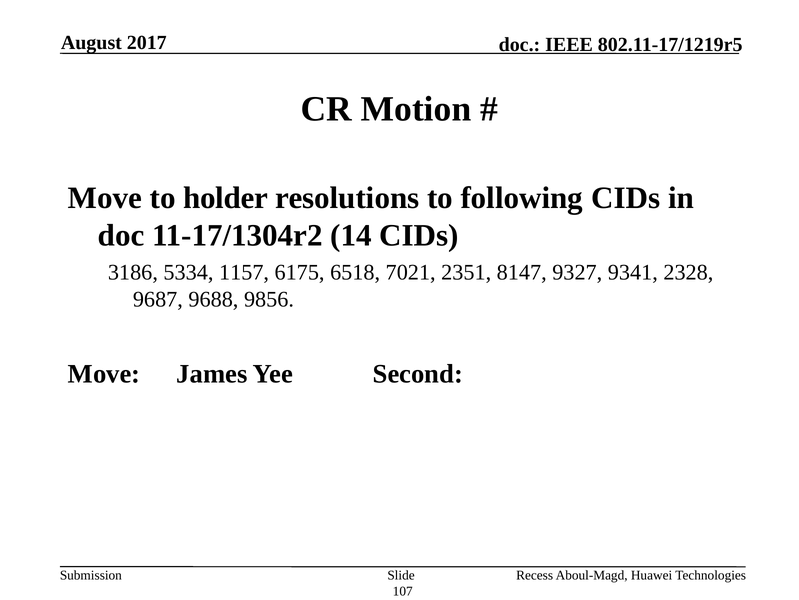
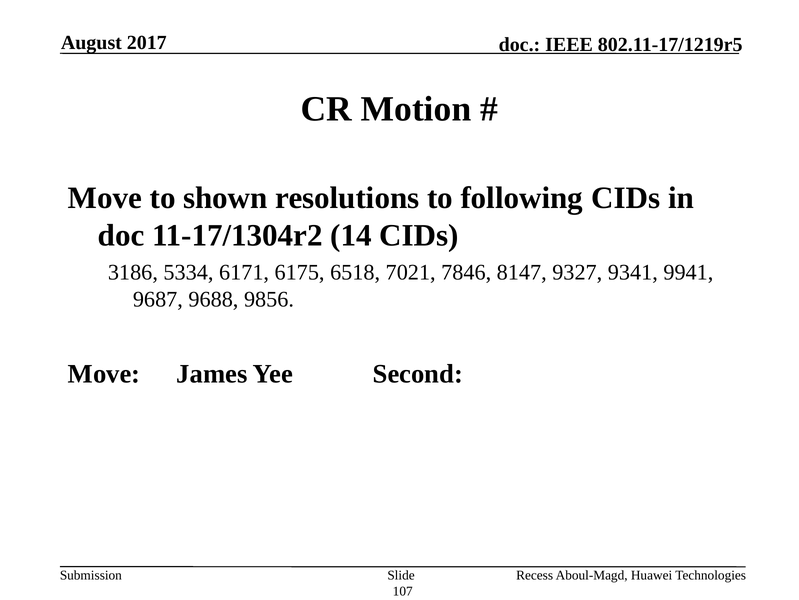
holder: holder -> shown
1157: 1157 -> 6171
2351: 2351 -> 7846
2328: 2328 -> 9941
